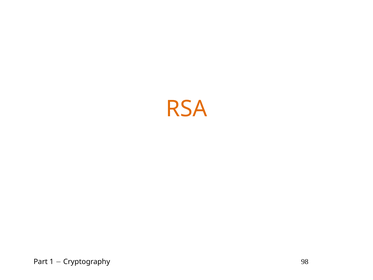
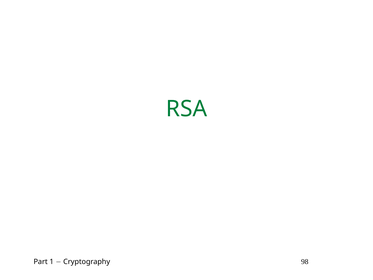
RSA colour: orange -> green
